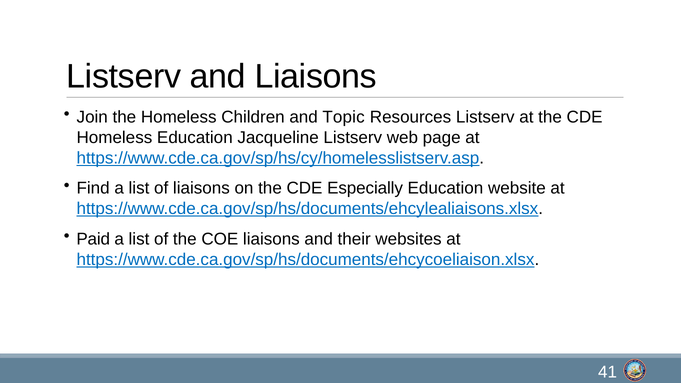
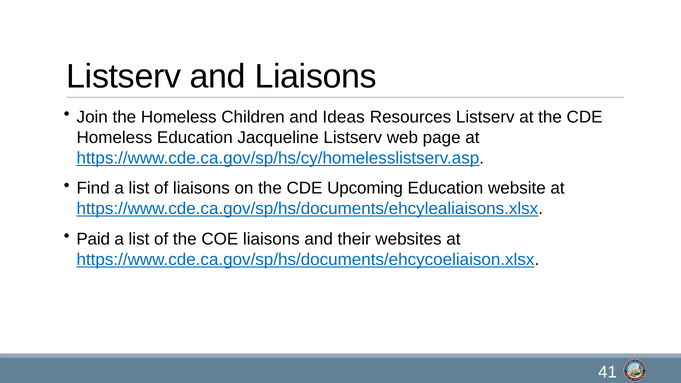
Topic: Topic -> Ideas
Especially: Especially -> Upcoming
